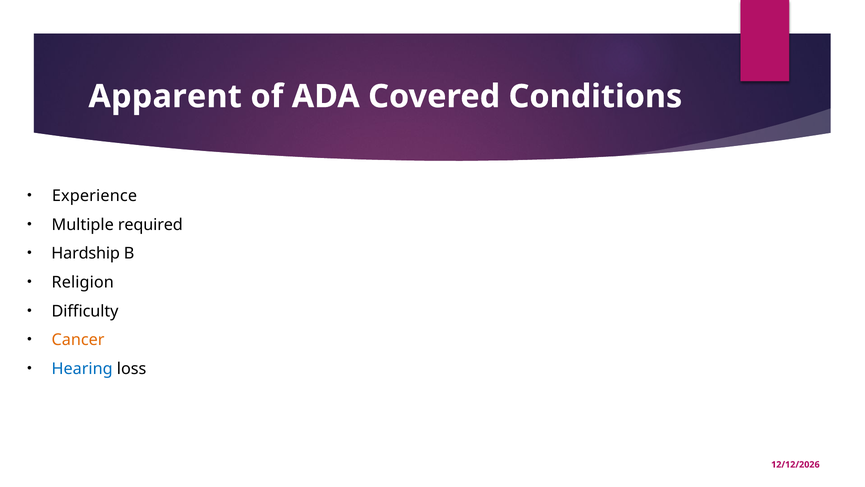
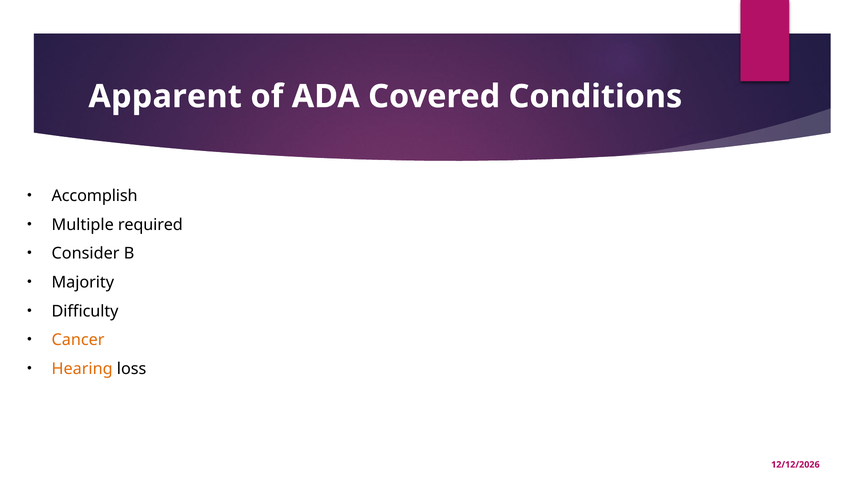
Experience: Experience -> Accomplish
Hardship: Hardship -> Consider
Religion: Religion -> Majority
Hearing colour: blue -> orange
